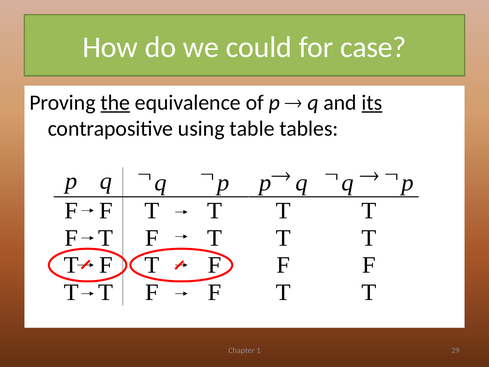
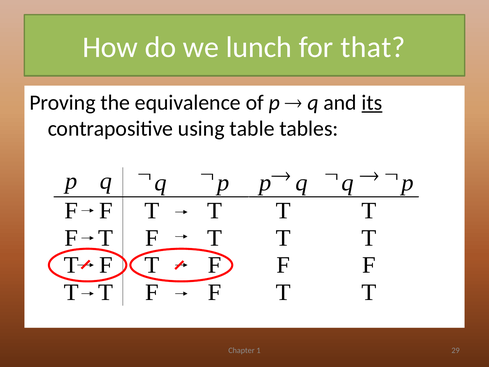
could: could -> lunch
case: case -> that
the underline: present -> none
